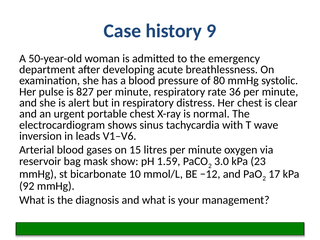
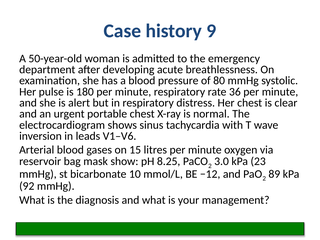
827: 827 -> 180
1.59: 1.59 -> 8.25
17: 17 -> 89
